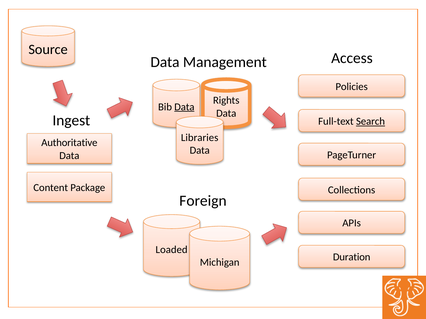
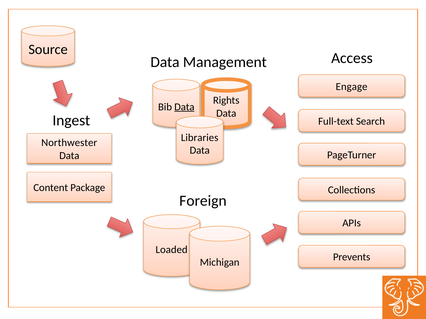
Policies: Policies -> Engage
Search underline: present -> none
Authoritative: Authoritative -> Northwester
Duration: Duration -> Prevents
